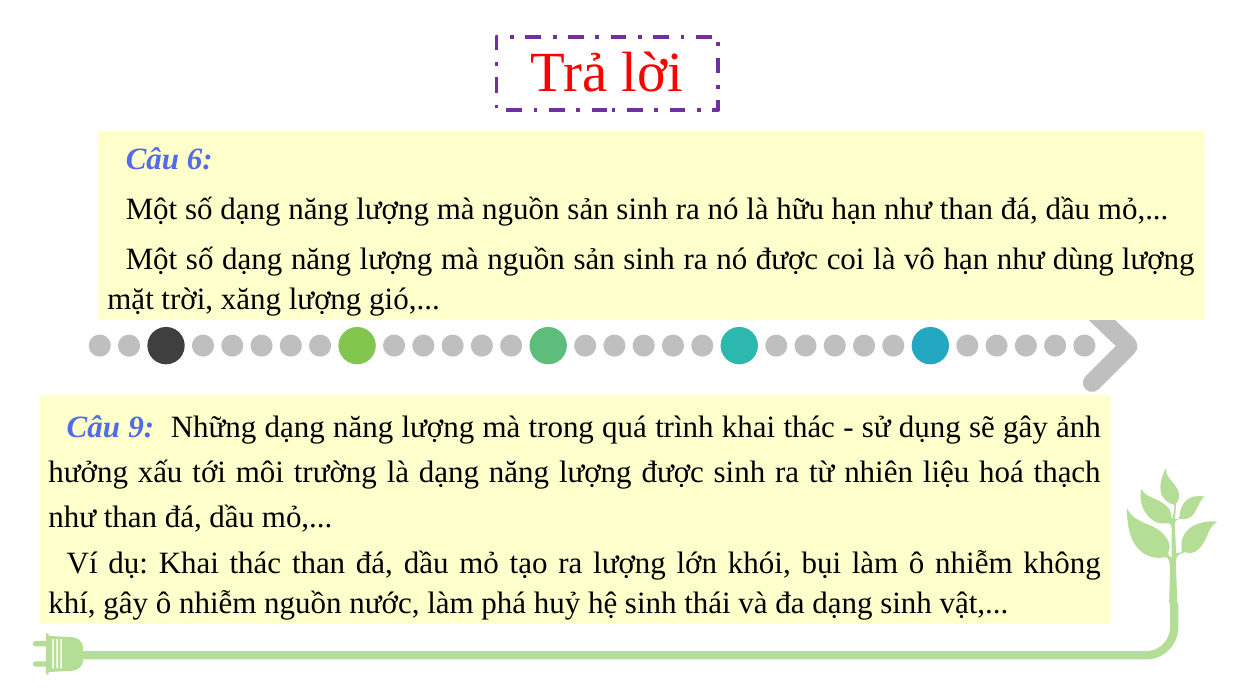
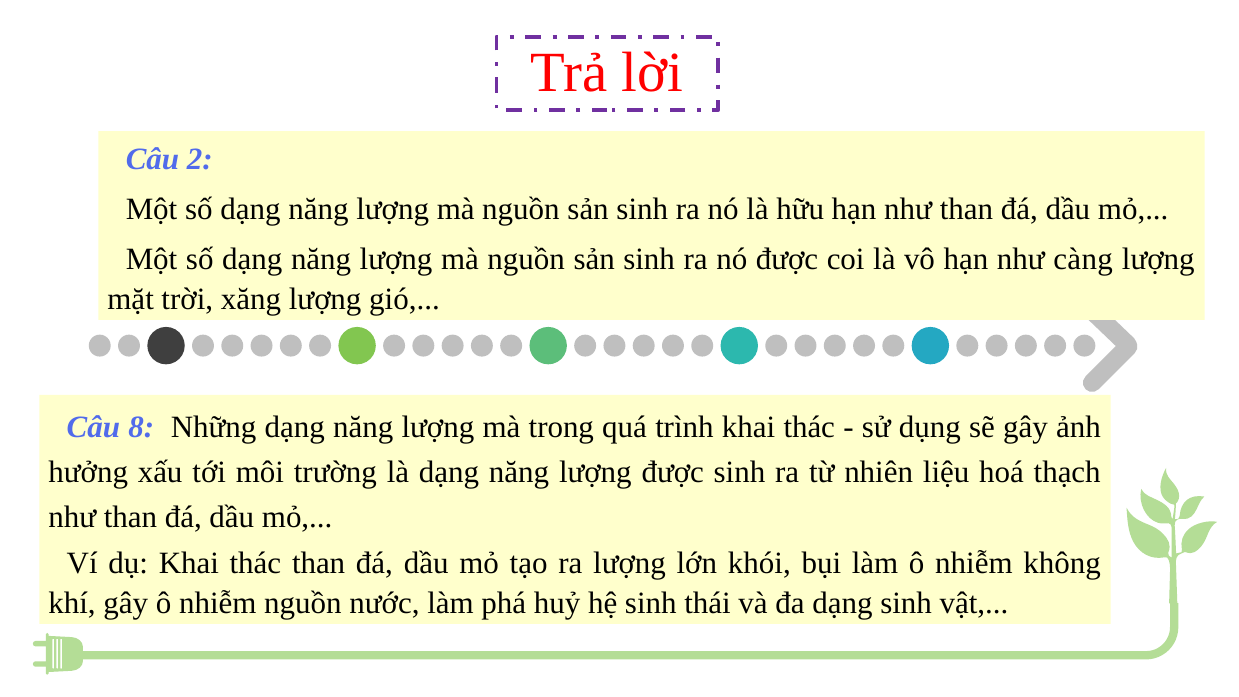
6: 6 -> 2
dùng: dùng -> càng
9: 9 -> 8
